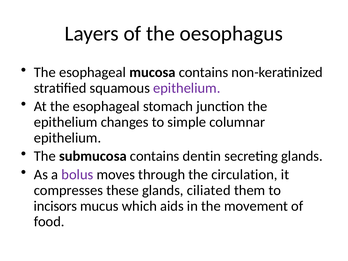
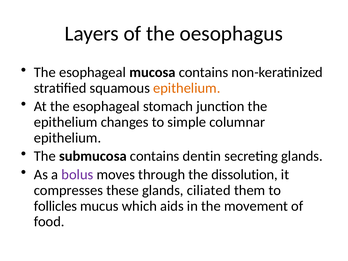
epithelium at (187, 88) colour: purple -> orange
circulation: circulation -> dissolution
incisors: incisors -> follicles
